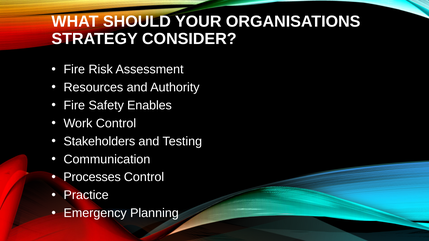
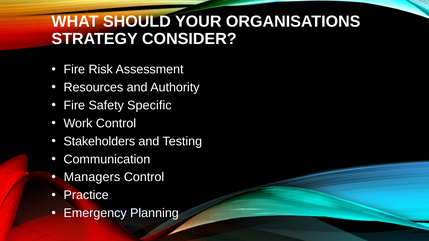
Enables: Enables -> Specific
Processes: Processes -> Managers
